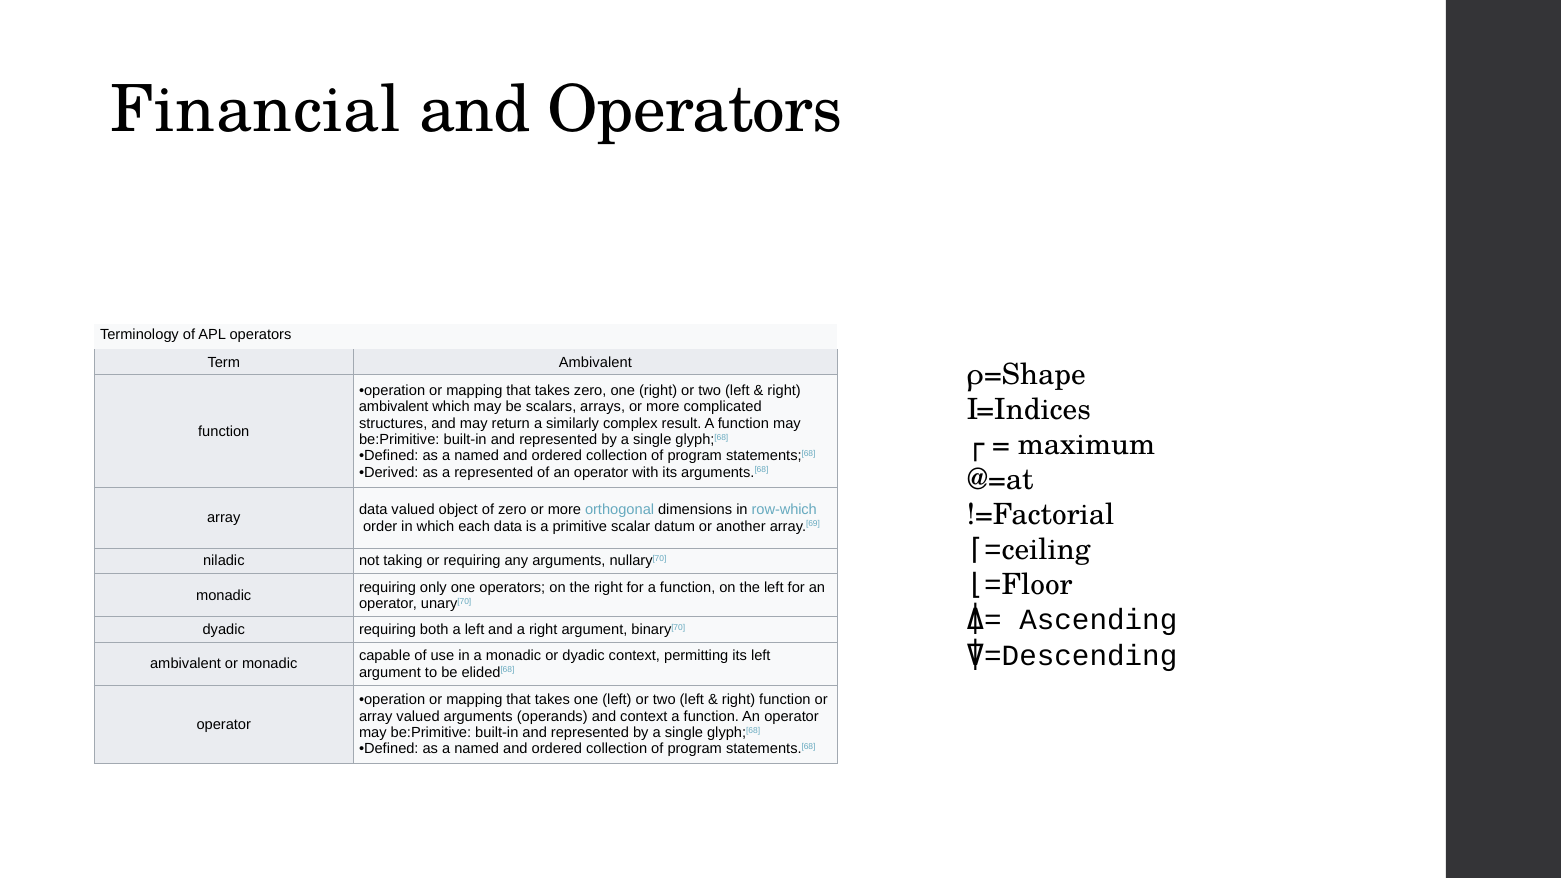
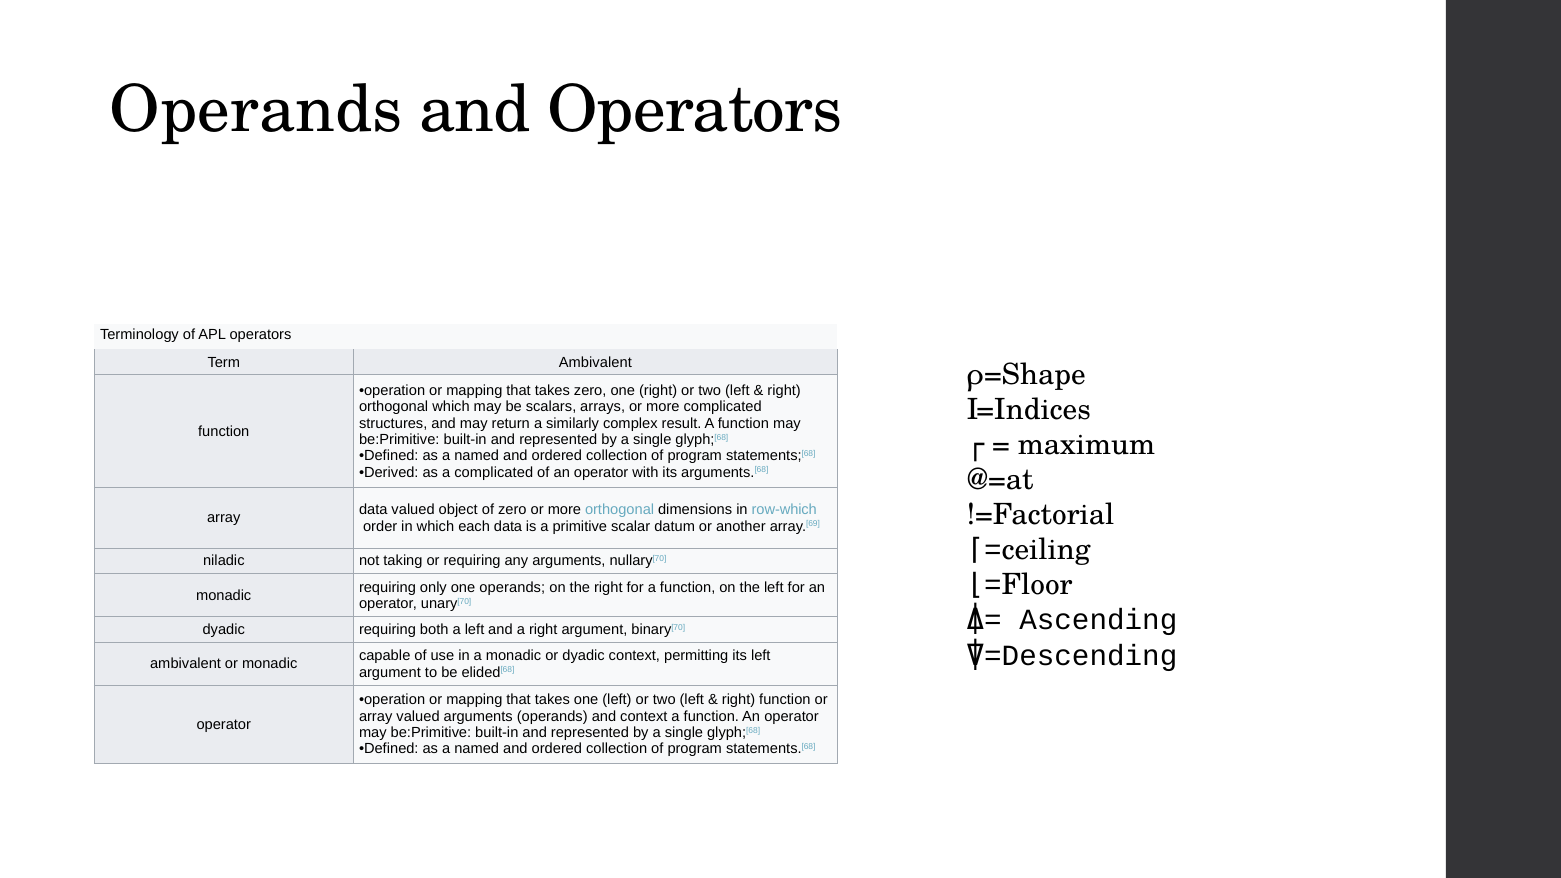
Financial at (256, 110): Financial -> Operands
ambivalent at (394, 407): ambivalent -> orthogonal
a represented: represented -> complicated
one operators: operators -> operands
